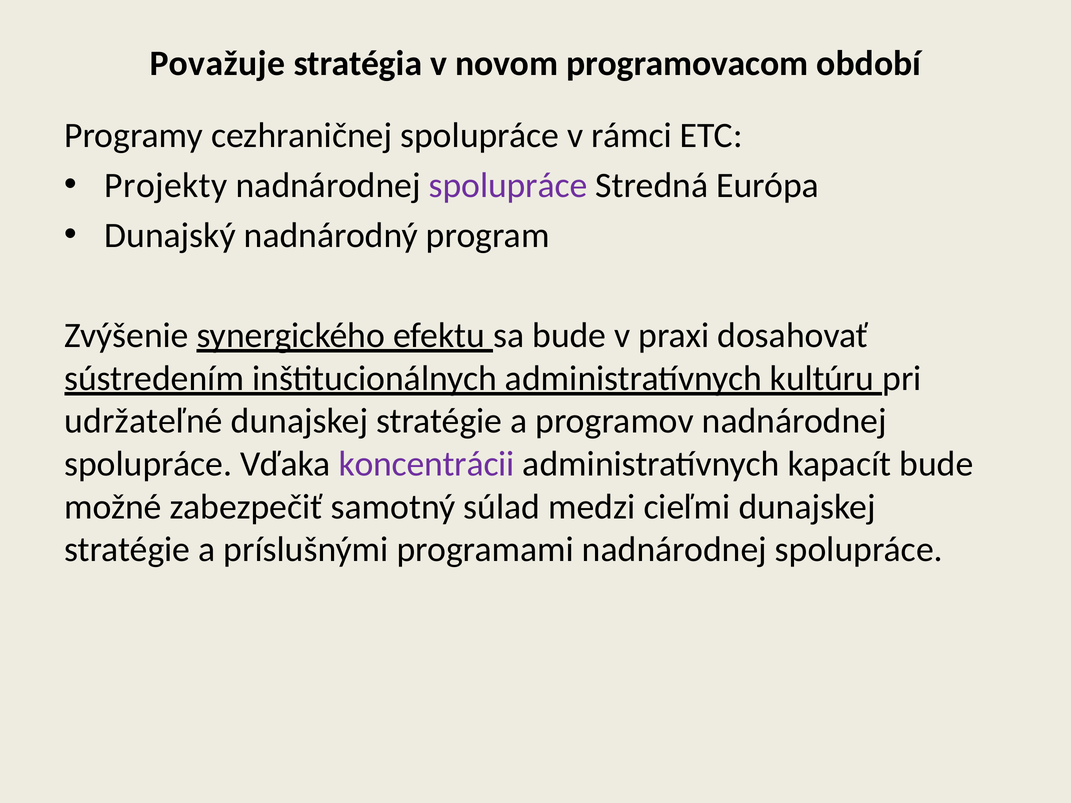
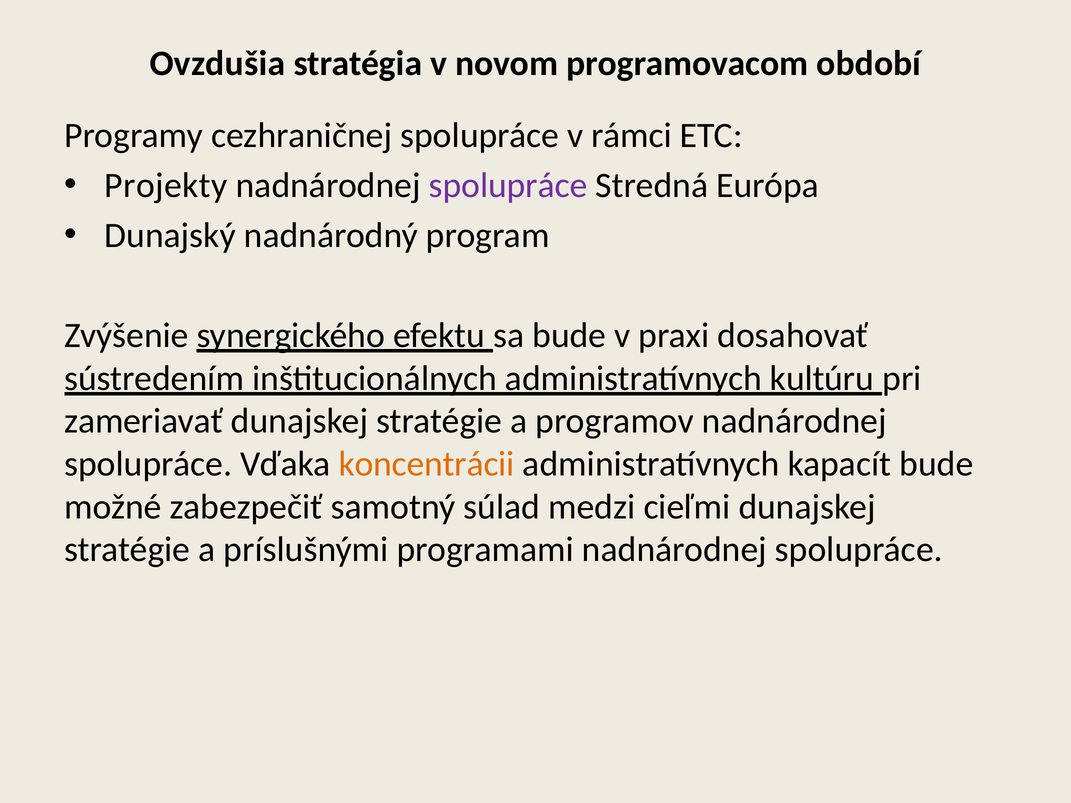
Považuje: Považuje -> Ovzdušia
udržateľné: udržateľné -> zameriavať
koncentrácii colour: purple -> orange
